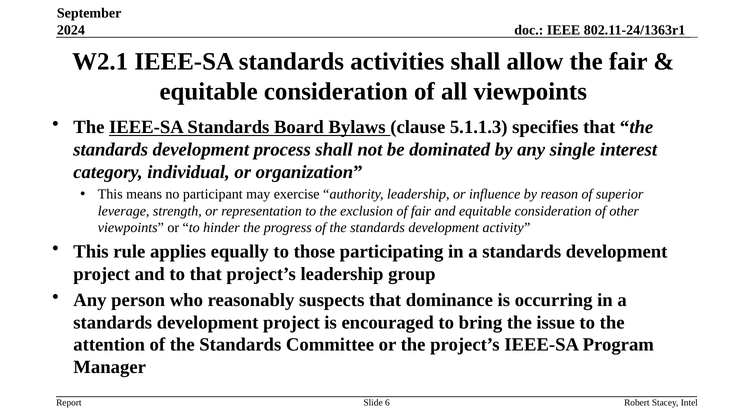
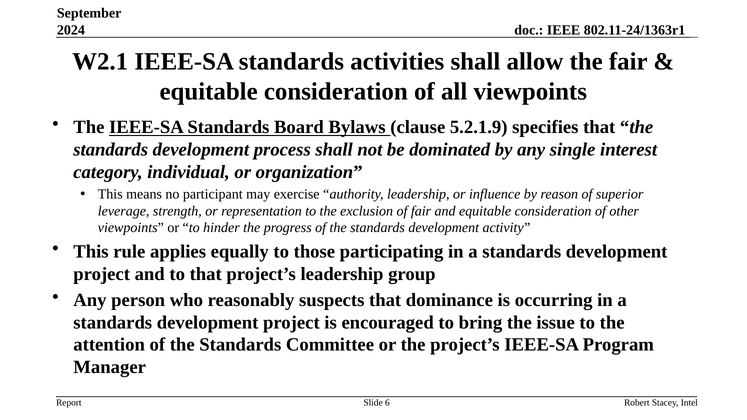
5.1.1.3: 5.1.1.3 -> 5.2.1.9
